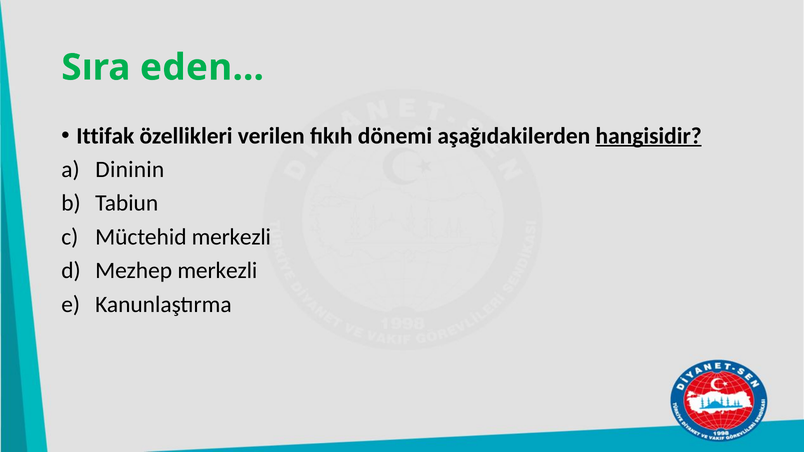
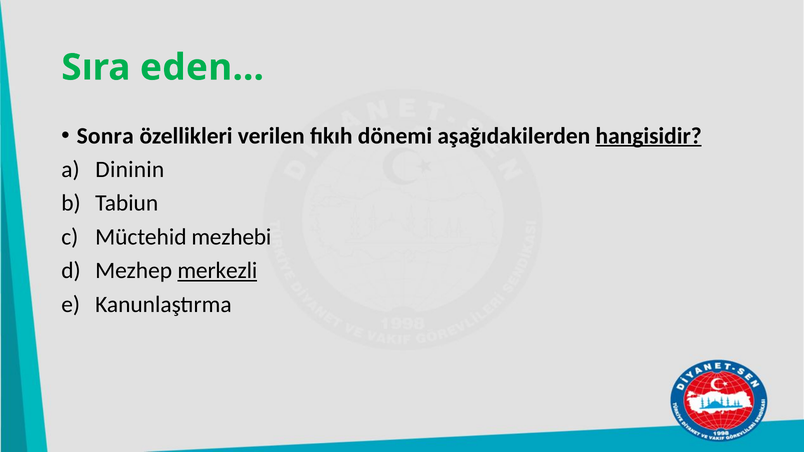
Ittifak: Ittifak -> Sonra
Müctehid merkezli: merkezli -> mezhebi
merkezli at (217, 271) underline: none -> present
